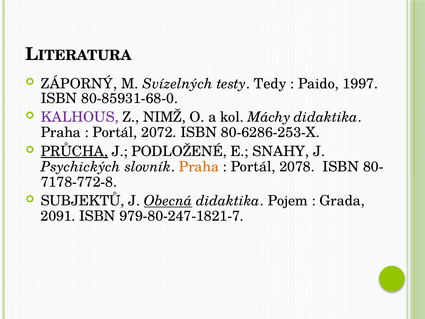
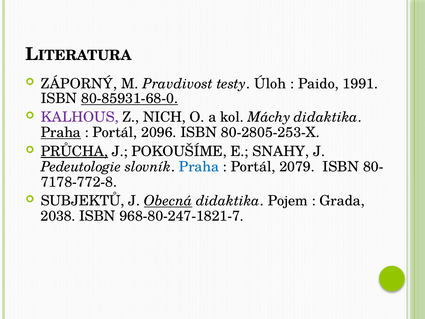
Svízelných: Svízelných -> Pravdivost
Tedy: Tedy -> Úloh
1997: 1997 -> 1991
80-85931-68-0 underline: none -> present
NIMŽ: NIMŽ -> NICH
Praha at (61, 132) underline: none -> present
2072: 2072 -> 2096
80-6286-253-X: 80-6286-253-X -> 80-2805-253-X
PODLOŽENÉ: PODLOŽENÉ -> POKOUŠÍME
Psychických: Psychických -> Pedeutologie
Praha at (199, 167) colour: orange -> blue
2078: 2078 -> 2079
2091: 2091 -> 2038
979-80-247-1821-7: 979-80-247-1821-7 -> 968-80-247-1821-7
